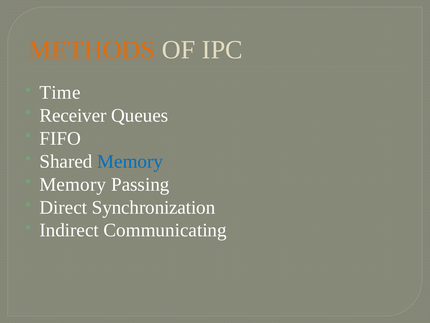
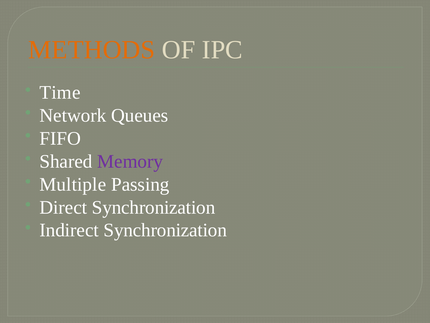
Receiver: Receiver -> Network
Memory at (130, 161) colour: blue -> purple
Memory at (73, 184): Memory -> Multiple
Indirect Communicating: Communicating -> Synchronization
